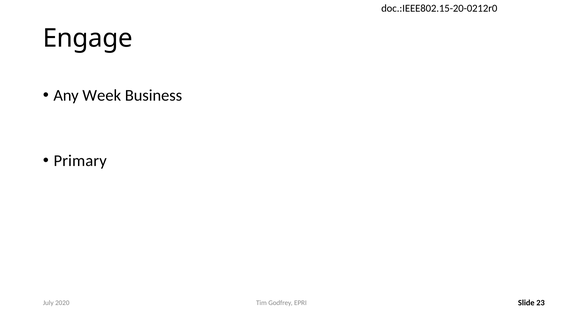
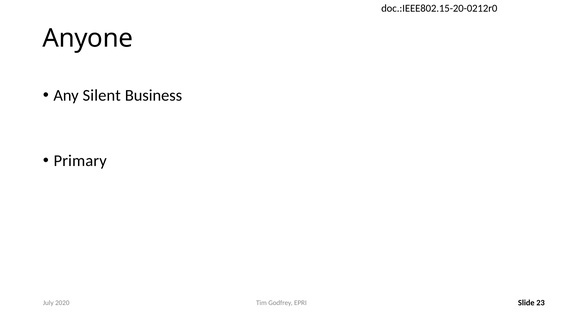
Engage: Engage -> Anyone
Week: Week -> Silent
